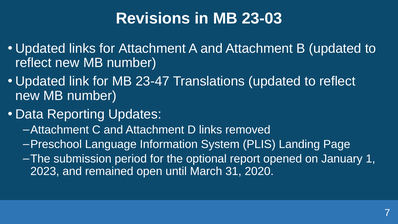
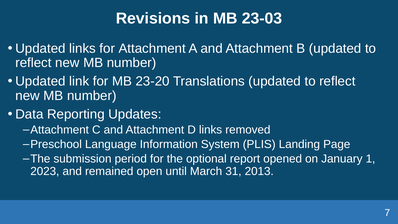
23-47: 23-47 -> 23-20
2020: 2020 -> 2013
